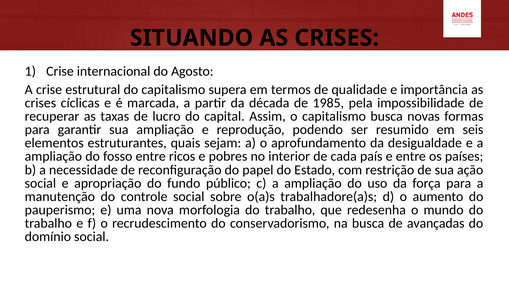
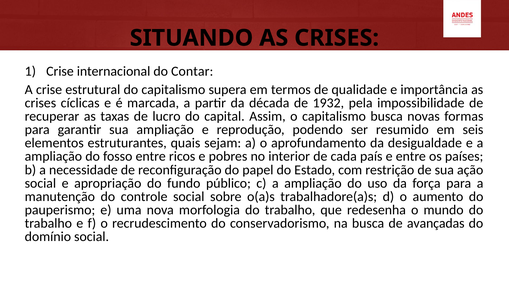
Agosto: Agosto -> Contar
1985: 1985 -> 1932
